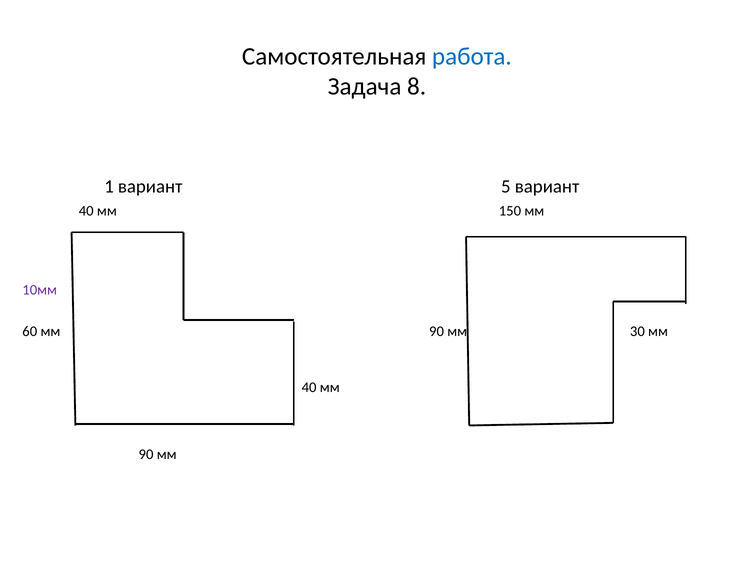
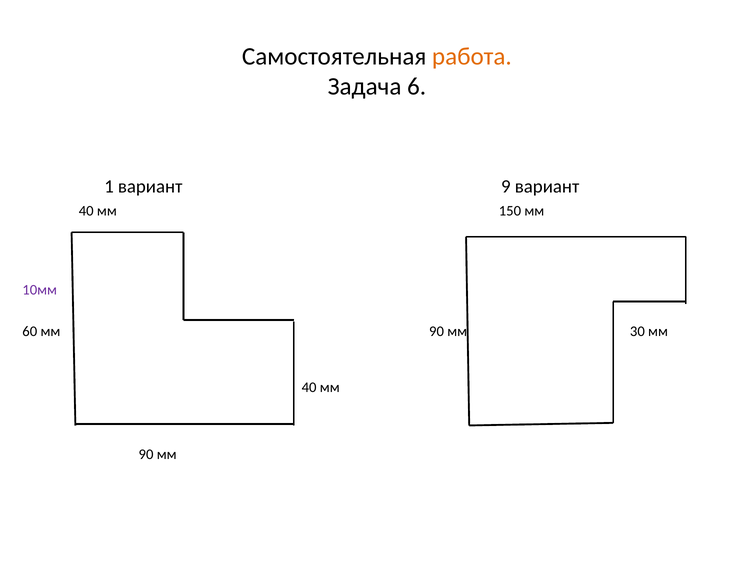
работа colour: blue -> orange
8: 8 -> 6
5: 5 -> 9
